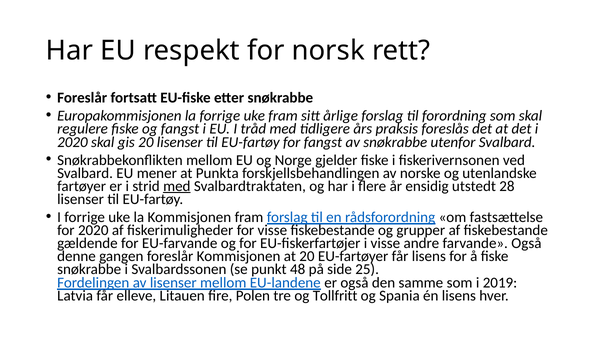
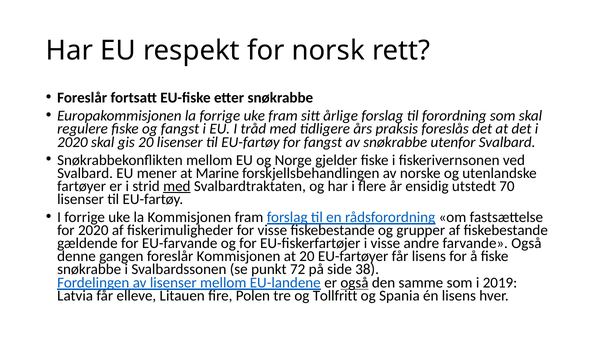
Punkta: Punkta -> Marine
28: 28 -> 70
48: 48 -> 72
25: 25 -> 38
også at (354, 282) underline: none -> present
